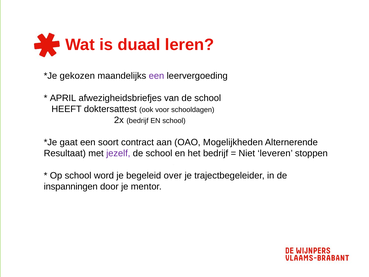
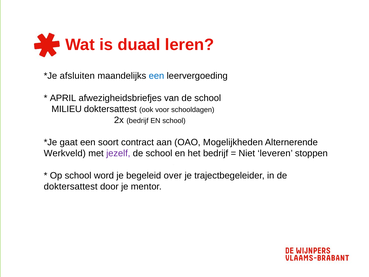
gekozen: gekozen -> afsluiten
een at (156, 76) colour: purple -> blue
HEEFT: HEEFT -> MILIEU
Resultaat: Resultaat -> Werkveld
inspanningen at (71, 186): inspanningen -> doktersattest
